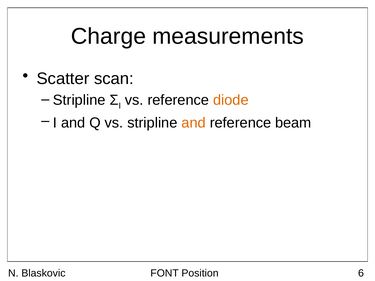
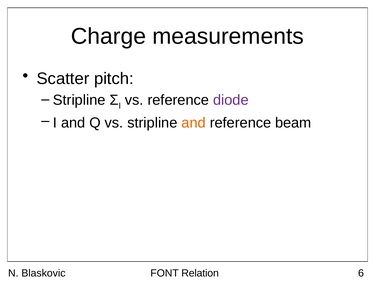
scan: scan -> pitch
diode colour: orange -> purple
Position: Position -> Relation
